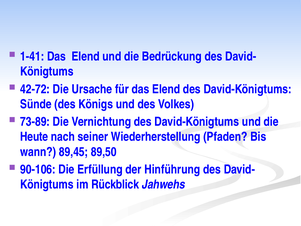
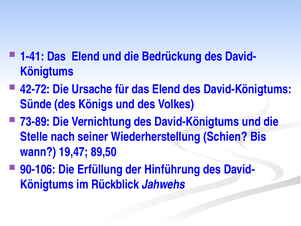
Heute: Heute -> Stelle
Pfaden: Pfaden -> Schien
89,45: 89,45 -> 19,47
